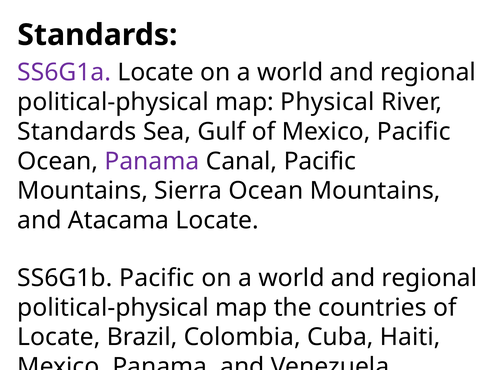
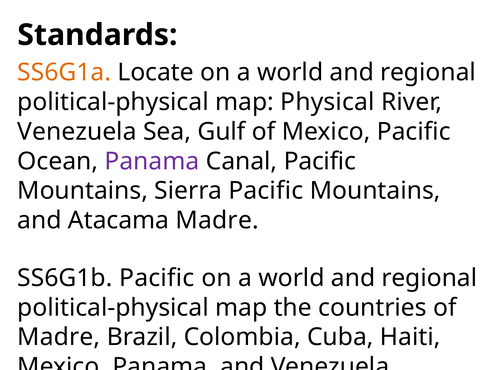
SS6G1a colour: purple -> orange
Standards at (77, 132): Standards -> Venezuela
Sierra Ocean: Ocean -> Pacific
Atacama Locate: Locate -> Madre
Locate at (59, 338): Locate -> Madre
